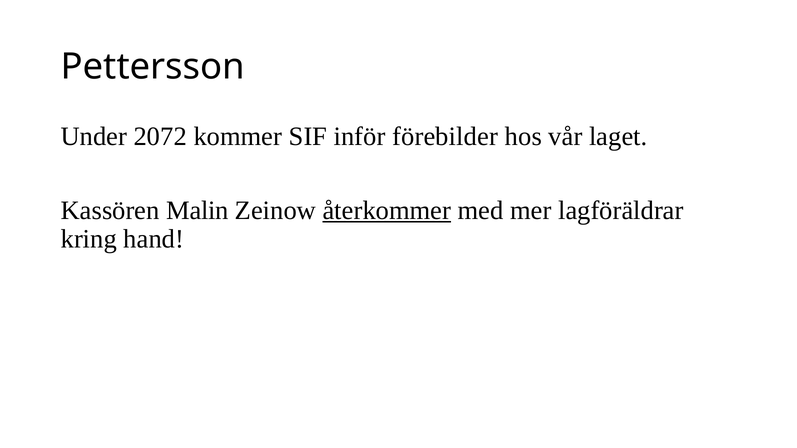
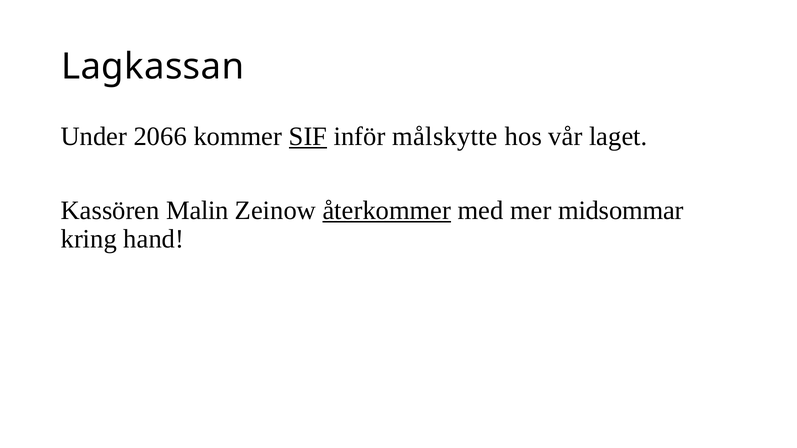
Pettersson: Pettersson -> Lagkassan
2072: 2072 -> 2066
SIF underline: none -> present
förebilder: förebilder -> målskytte
lagföräldrar: lagföräldrar -> midsommar
